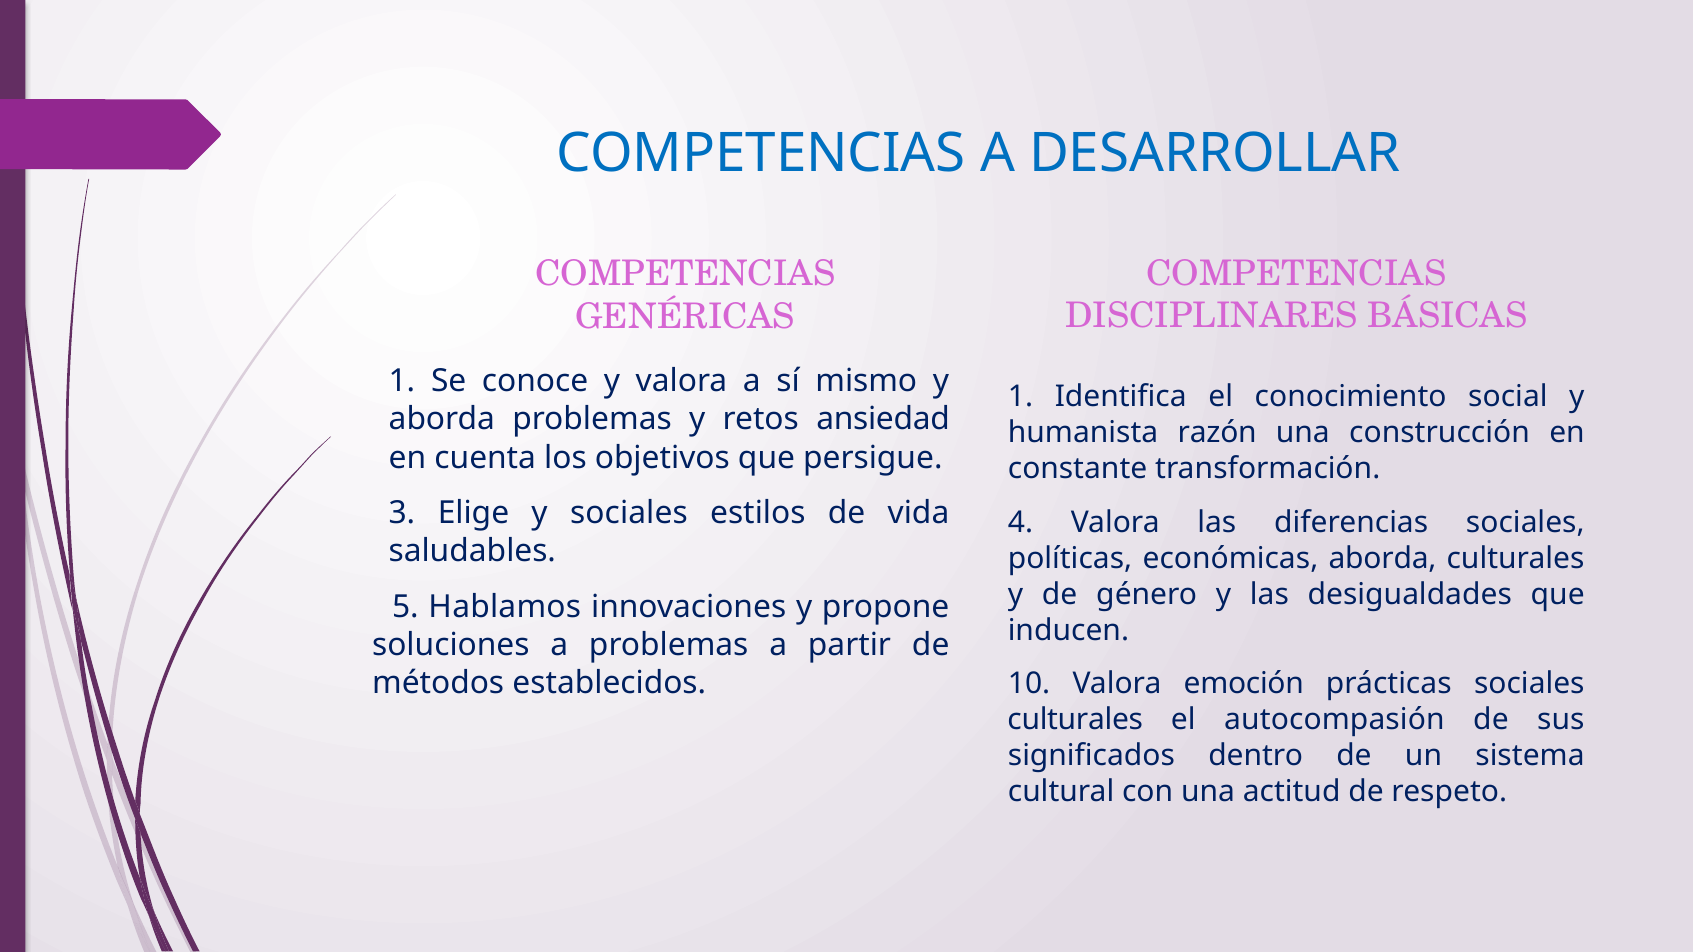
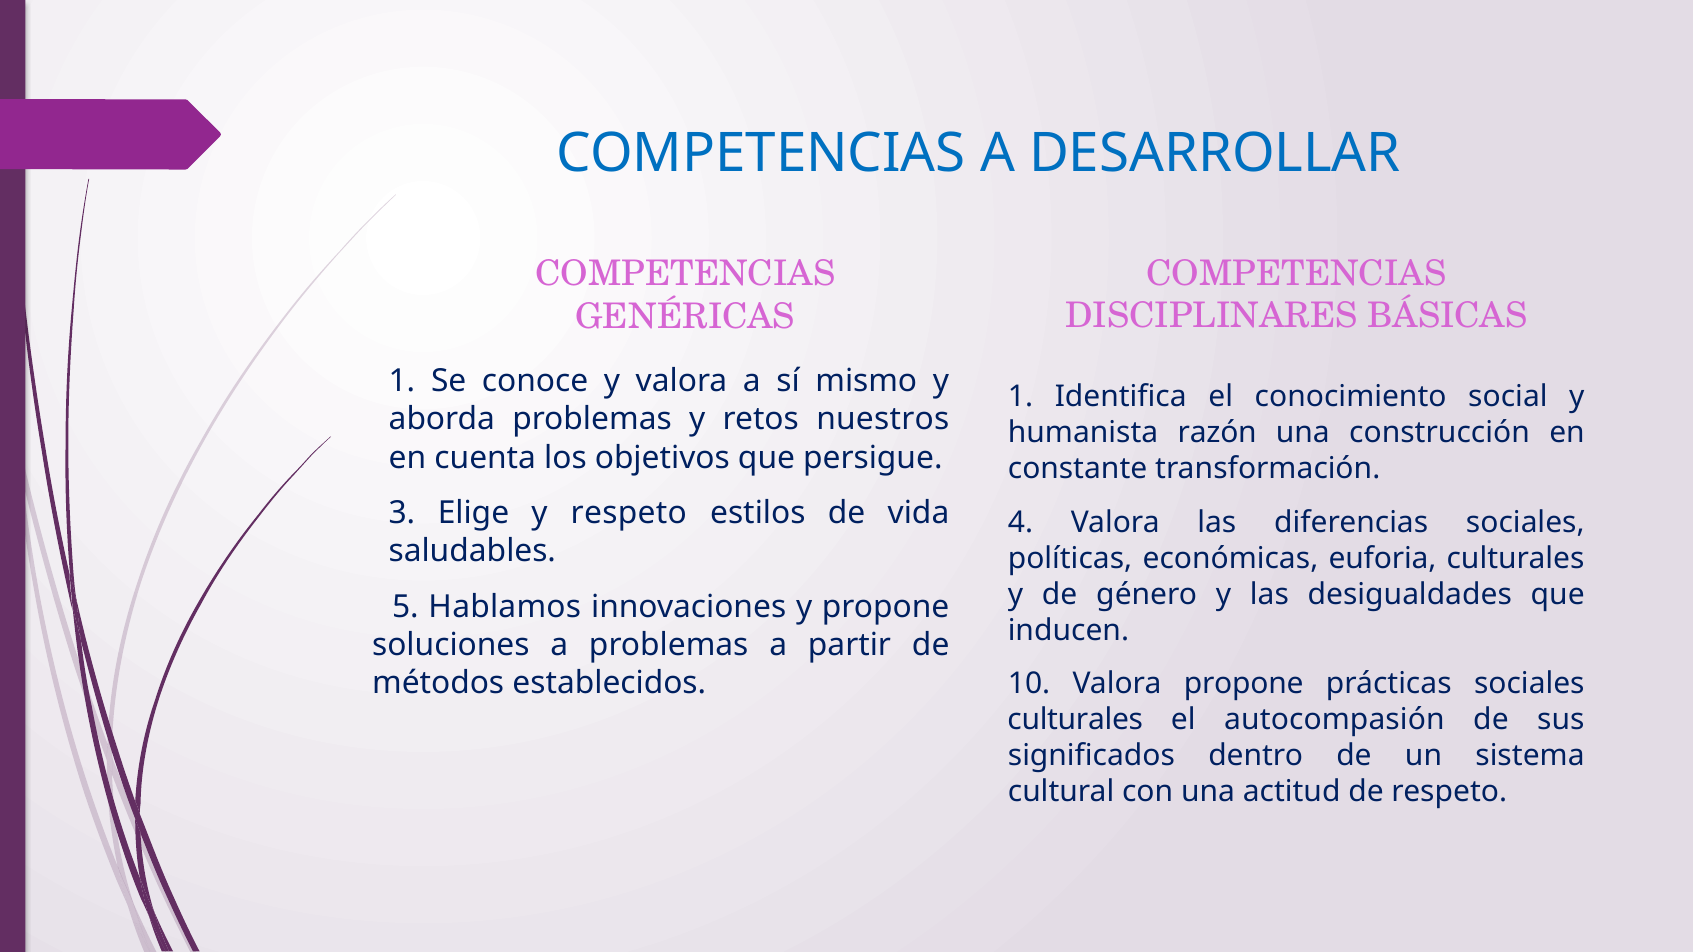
ansiedad: ansiedad -> nuestros
y sociales: sociales -> respeto
económicas aborda: aborda -> euforia
Valora emoción: emoción -> propone
